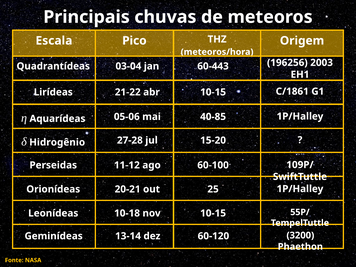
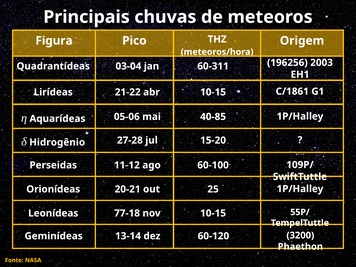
Escala: Escala -> Figura
60-443: 60-443 -> 60-311
10-18: 10-18 -> 77-18
